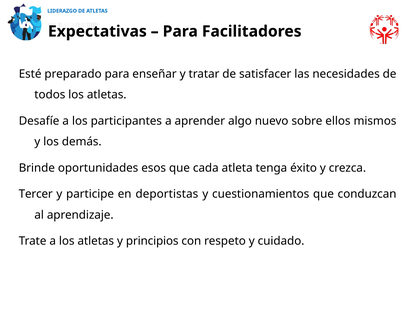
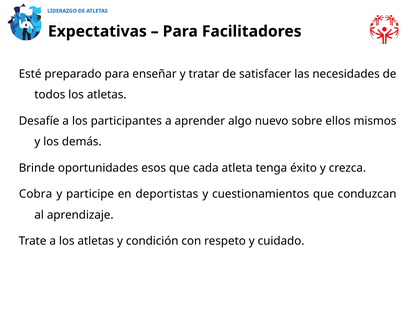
Tercer: Tercer -> Cobra
principios: principios -> condición
